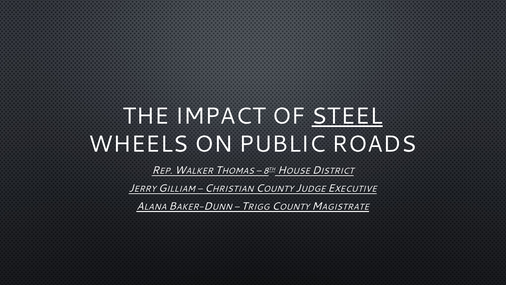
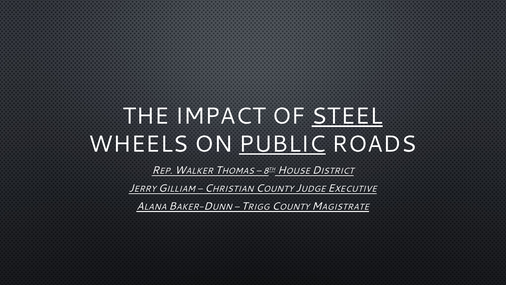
PUBLIC underline: none -> present
